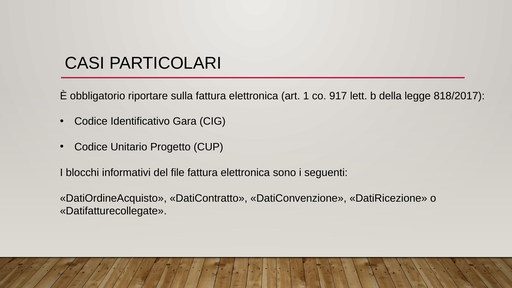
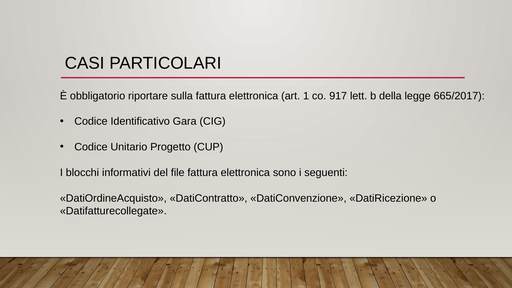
818/2017: 818/2017 -> 665/2017
